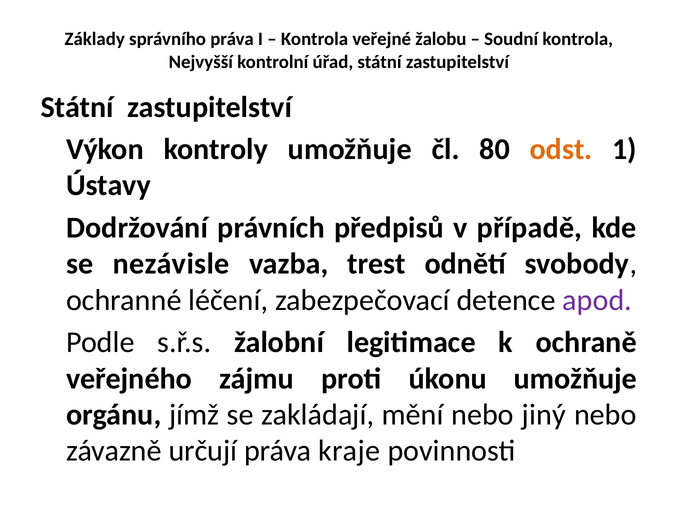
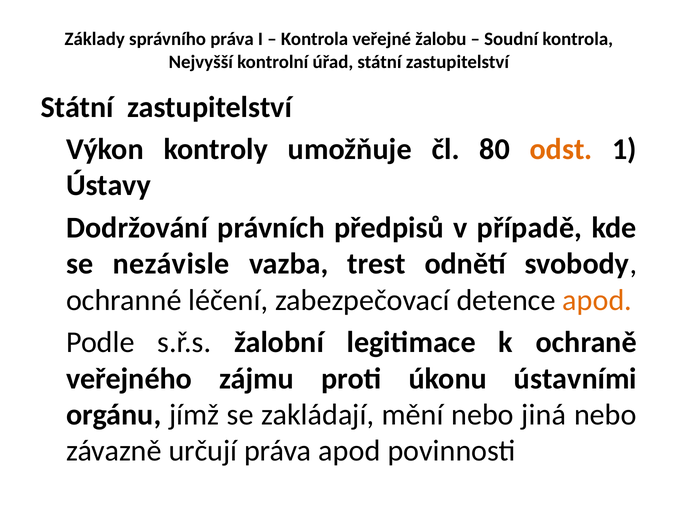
apod at (597, 300) colour: purple -> orange
úkonu umožňuje: umožňuje -> ústavními
jiný: jiný -> jiná
práva kraje: kraje -> apod
